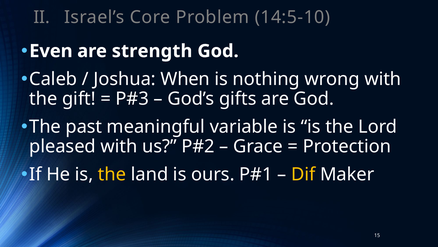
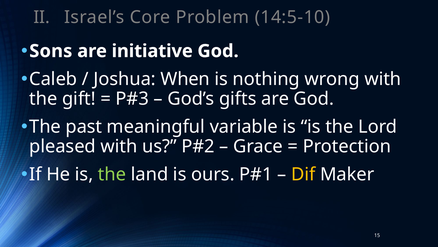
Even: Even -> Sons
strength: strength -> initiative
the at (112, 174) colour: yellow -> light green
